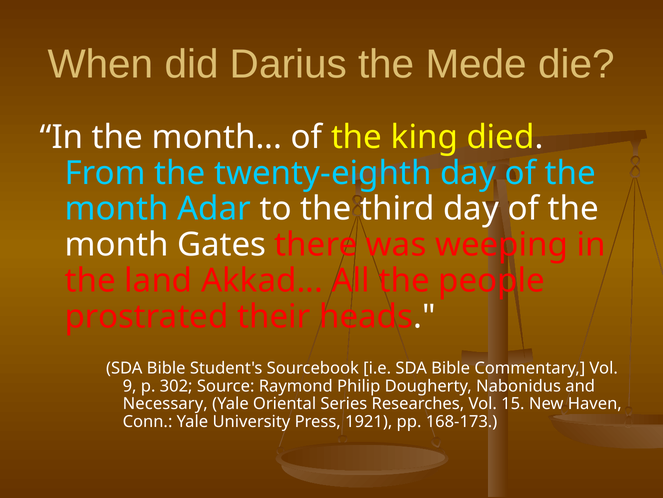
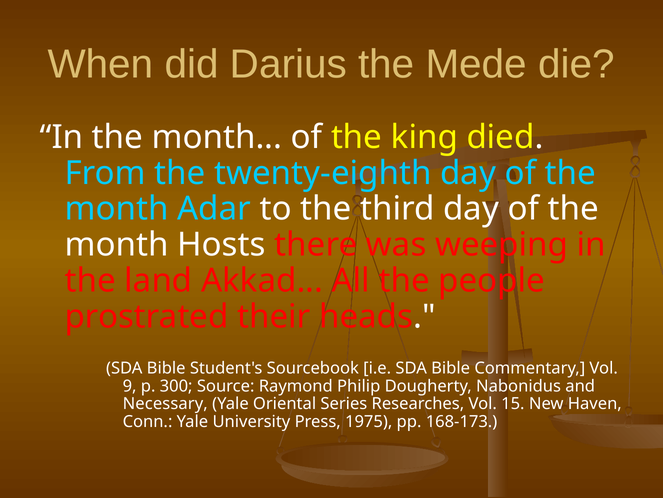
Gates: Gates -> Hosts
302: 302 -> 300
1921: 1921 -> 1975
